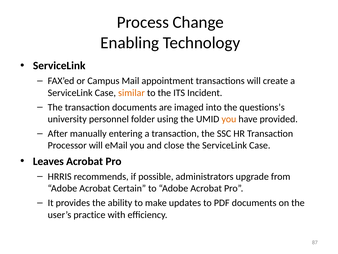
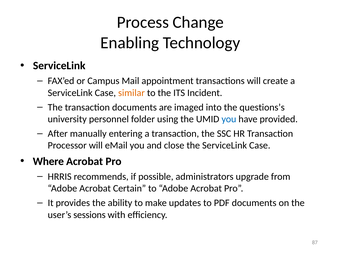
you at (229, 119) colour: orange -> blue
Leaves: Leaves -> Where
practice: practice -> sessions
